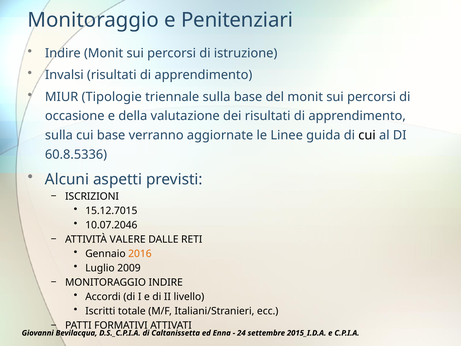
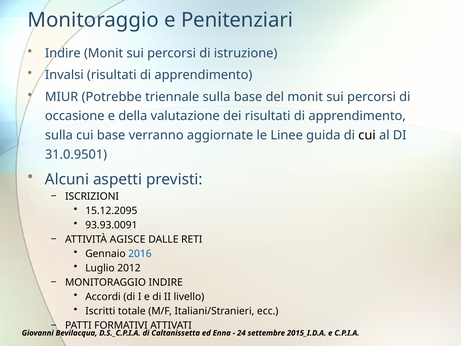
Tipologie: Tipologie -> Potrebbe
60.8.5336: 60.8.5336 -> 31.0.9501
15.12.7015: 15.12.7015 -> 15.12.2095
10.07.2046: 10.07.2046 -> 93.93.0091
VALERE: VALERE -> AGISCE
2016 colour: orange -> blue
2009: 2009 -> 2012
